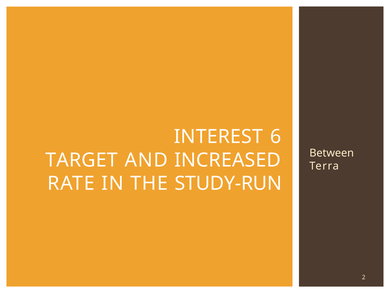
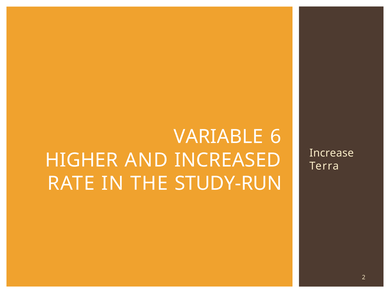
INTEREST: INTEREST -> VARIABLE
Between: Between -> Increase
TARGET: TARGET -> HIGHER
